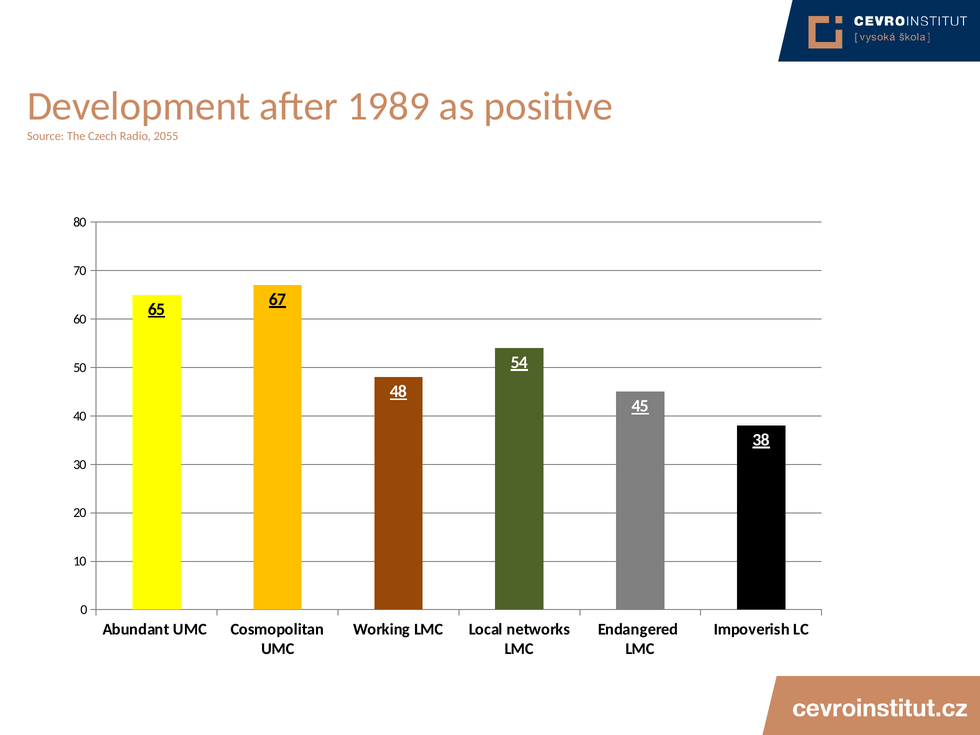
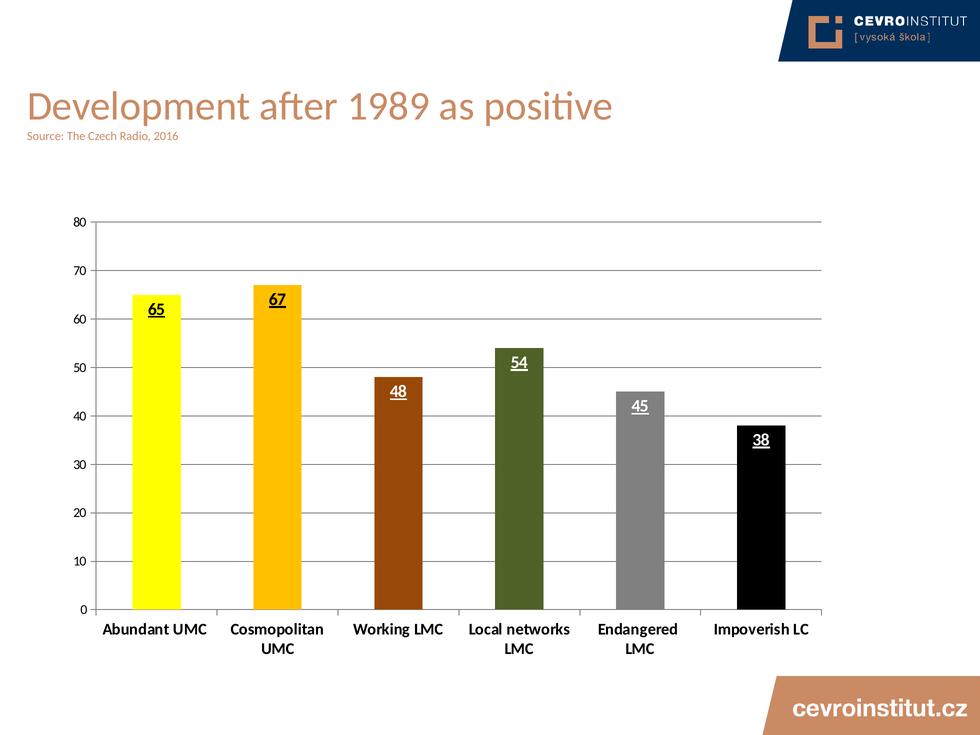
2055: 2055 -> 2016
